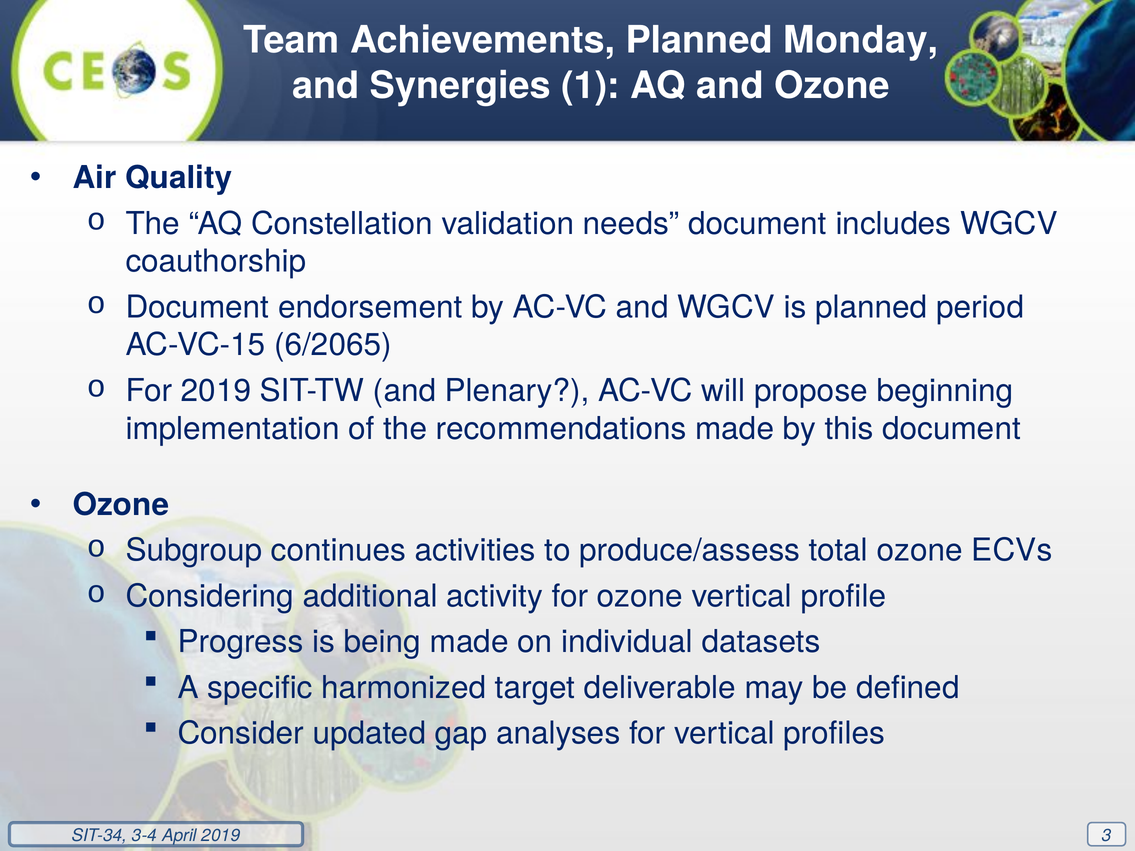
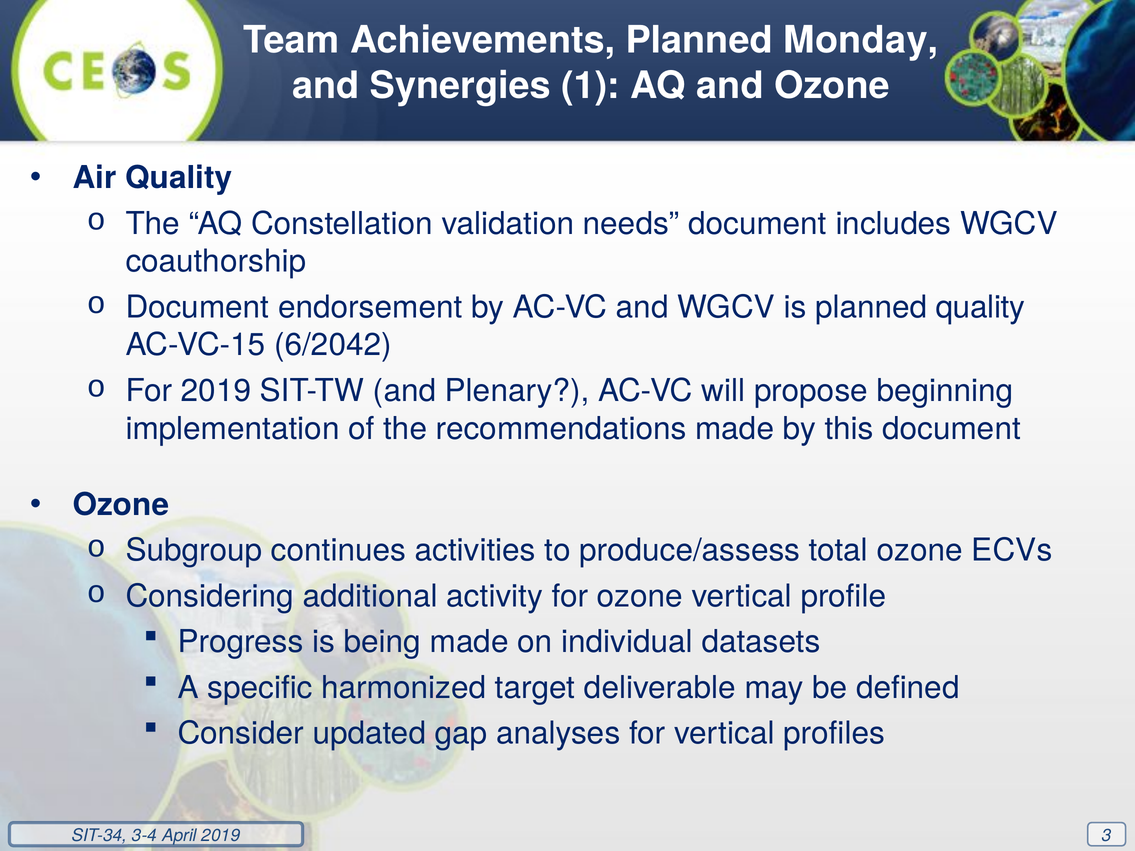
planned period: period -> quality
6/2065: 6/2065 -> 6/2042
